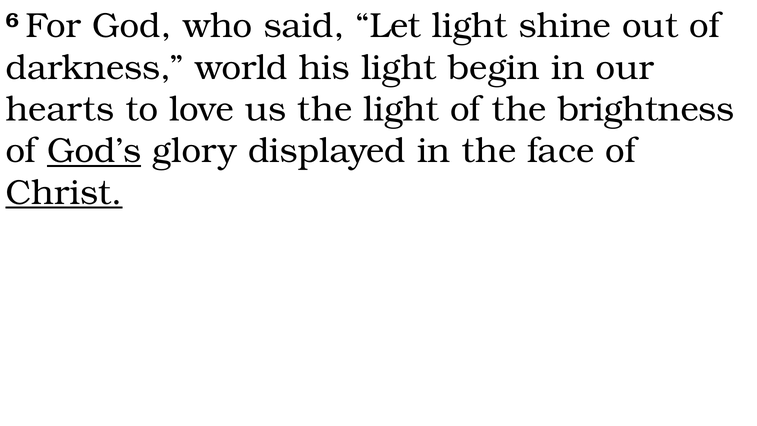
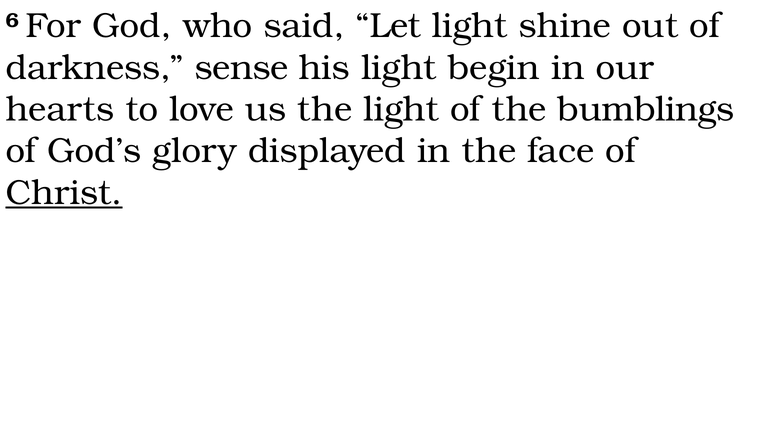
world: world -> sense
brightness: brightness -> bumblings
God’s underline: present -> none
